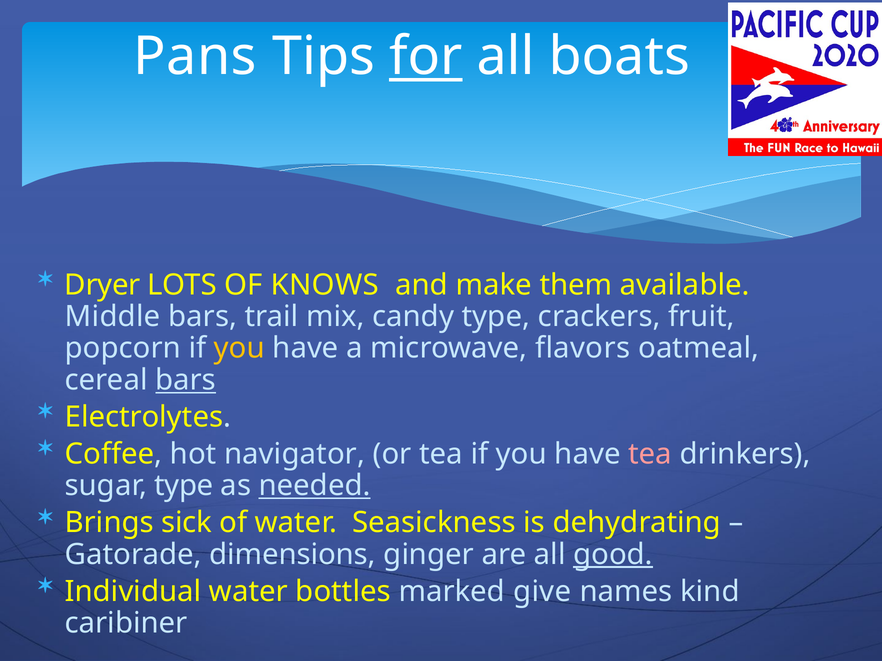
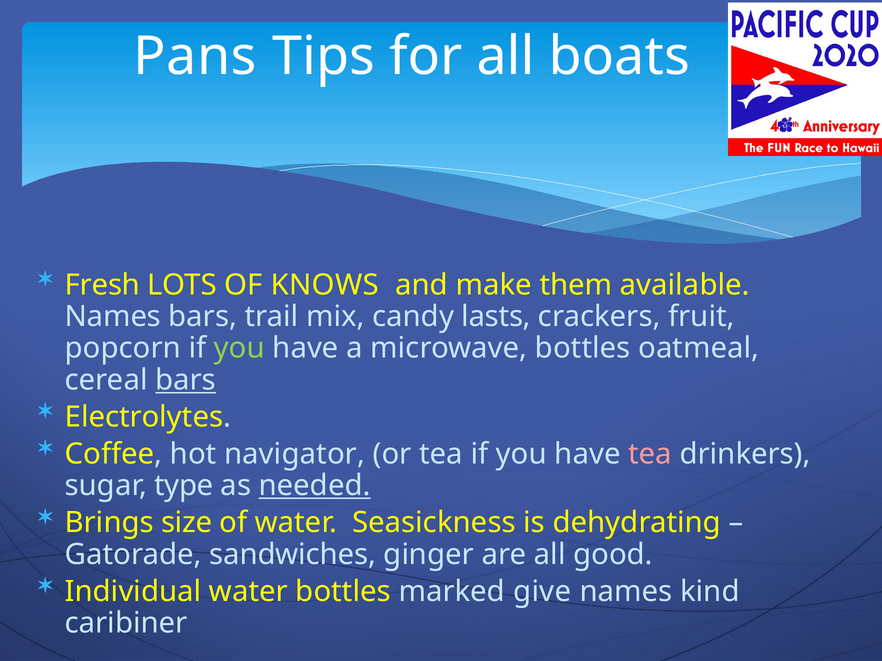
for underline: present -> none
Dryer: Dryer -> Fresh
Middle at (113, 317): Middle -> Names
candy type: type -> lasts
you at (239, 349) colour: yellow -> light green
microwave flavors: flavors -> bottles
sick: sick -> size
dimensions: dimensions -> sandwiches
good underline: present -> none
